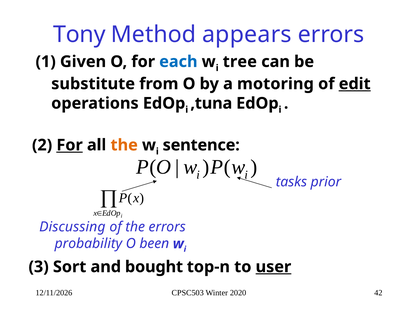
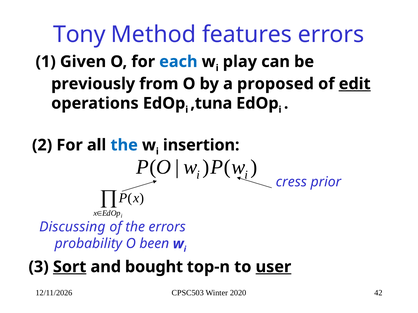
appears: appears -> features
tree: tree -> play
substitute: substitute -> previously
motoring: motoring -> proposed
For at (70, 145) underline: present -> none
the at (124, 145) colour: orange -> blue
sentence: sentence -> insertion
tasks: tasks -> cress
Sort underline: none -> present
